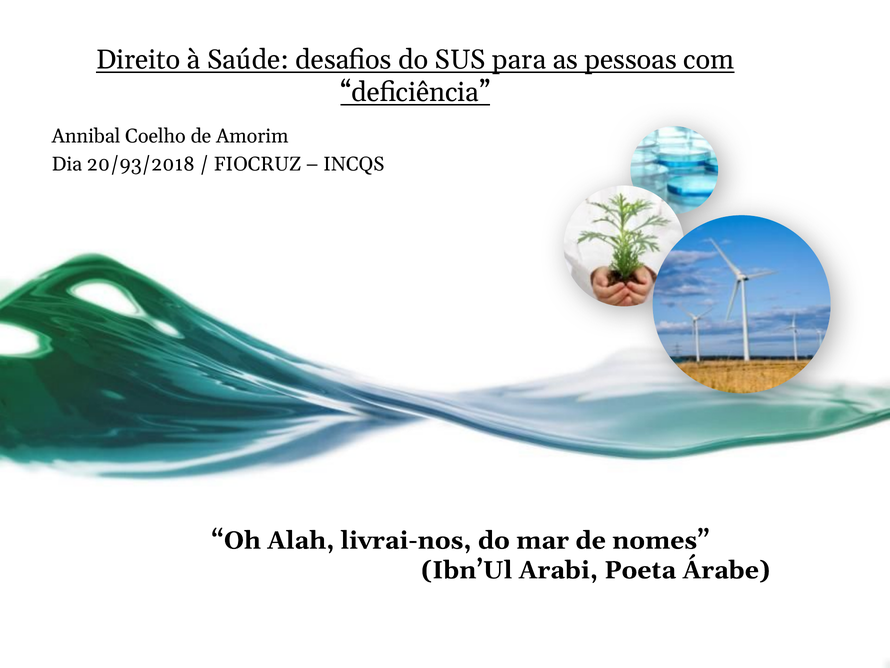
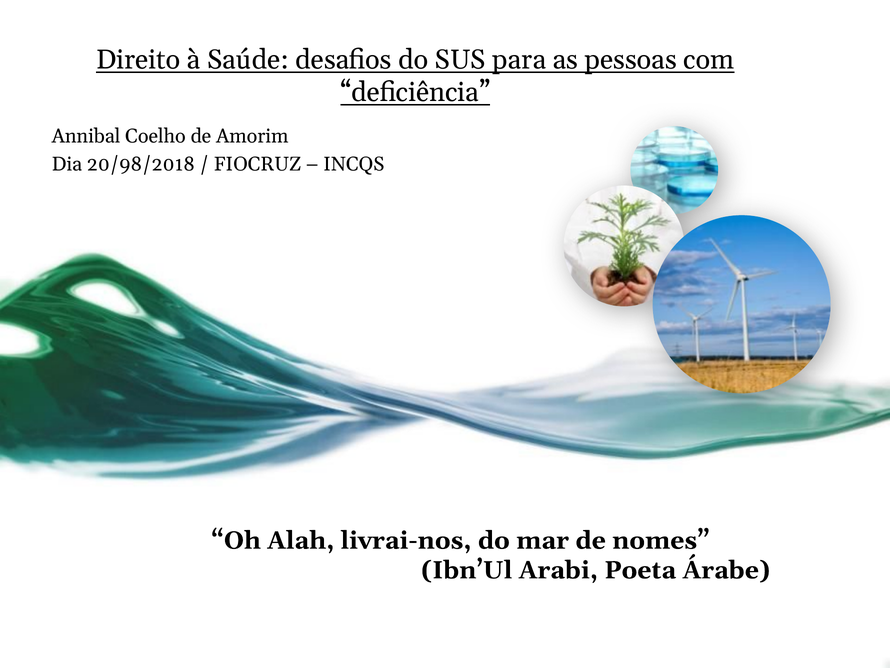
20/93/2018: 20/93/2018 -> 20/98/2018
